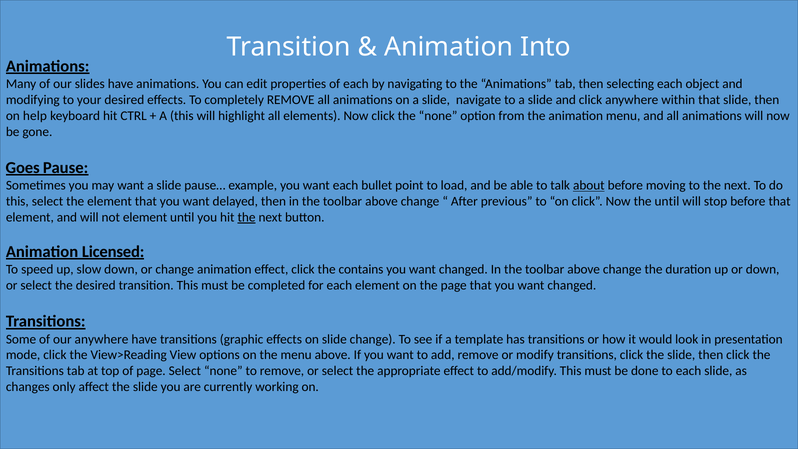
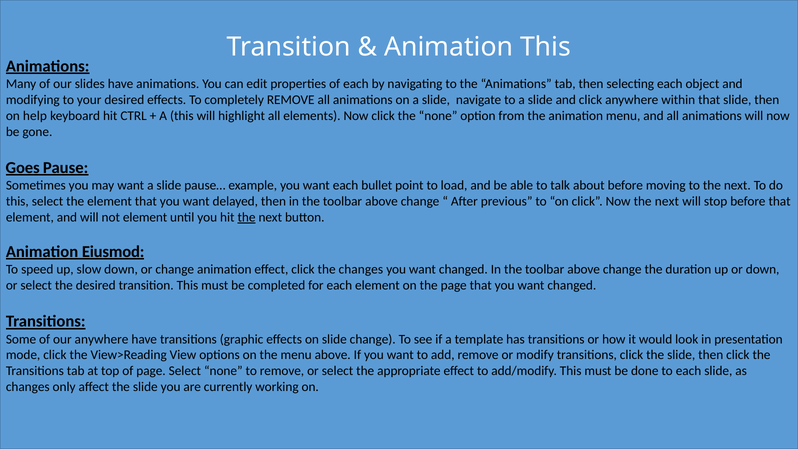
Animation Into: Into -> This
about underline: present -> none
Now the until: until -> next
Licensed: Licensed -> Eiusmod
the contains: contains -> changes
